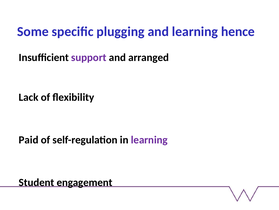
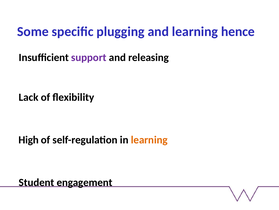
arranged: arranged -> releasing
Paid: Paid -> High
learning at (149, 139) colour: purple -> orange
